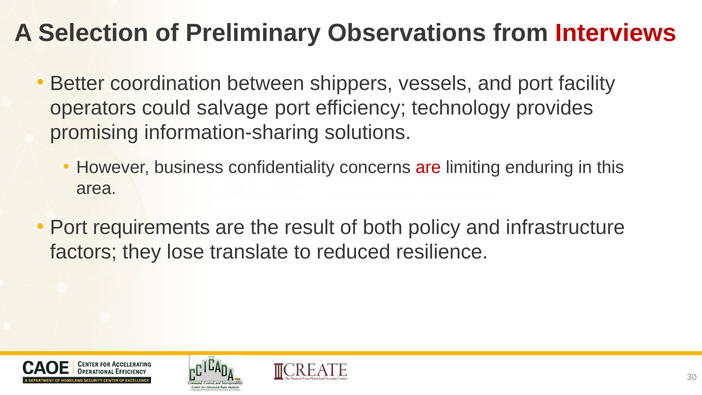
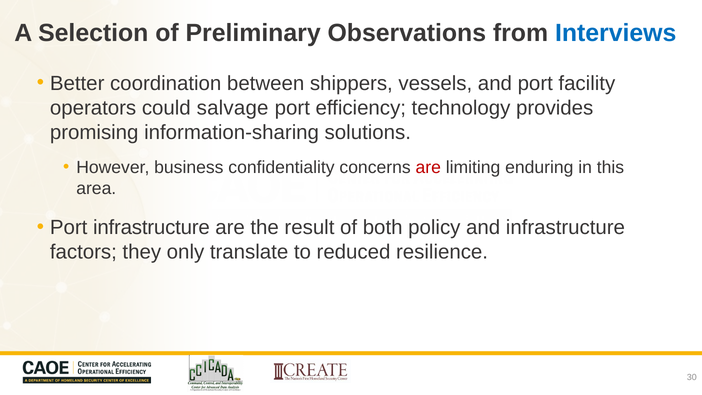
Interviews colour: red -> blue
Port requirements: requirements -> infrastructure
lose: lose -> only
